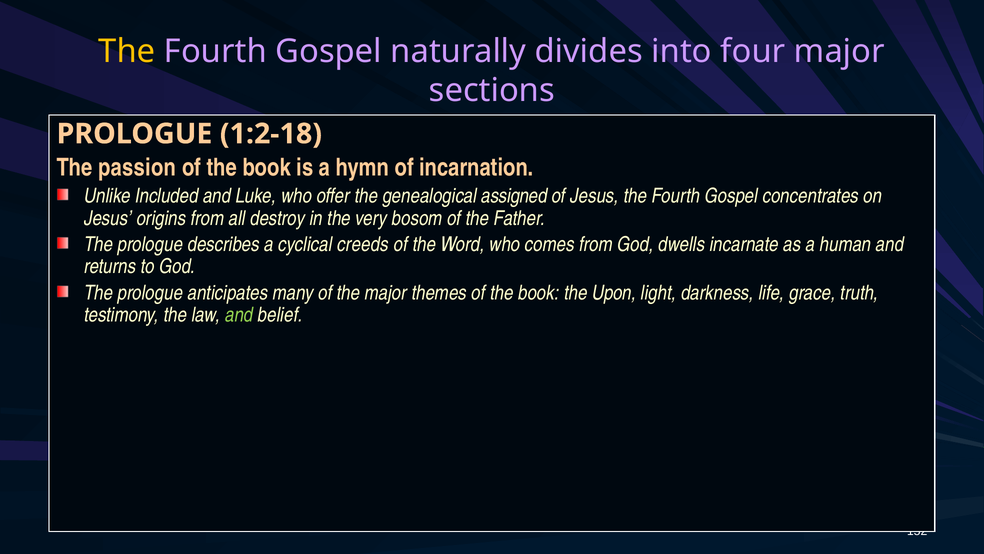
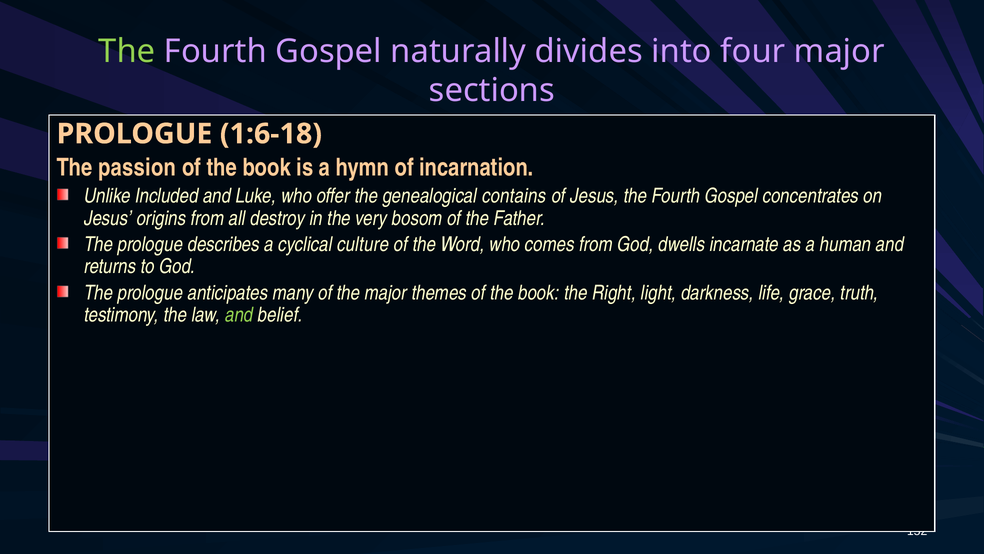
The at (127, 51) colour: yellow -> light green
1:2-18: 1:2-18 -> 1:6-18
assigned: assigned -> contains
creeds: creeds -> culture
Upon: Upon -> Right
